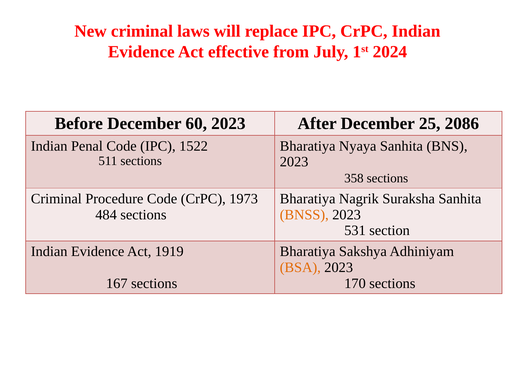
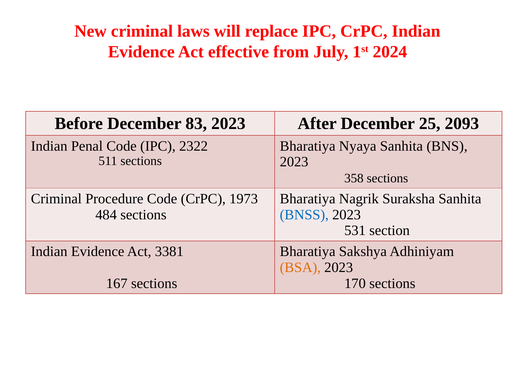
60: 60 -> 83
2086: 2086 -> 2093
1522: 1522 -> 2322
BNSS colour: orange -> blue
1919: 1919 -> 3381
